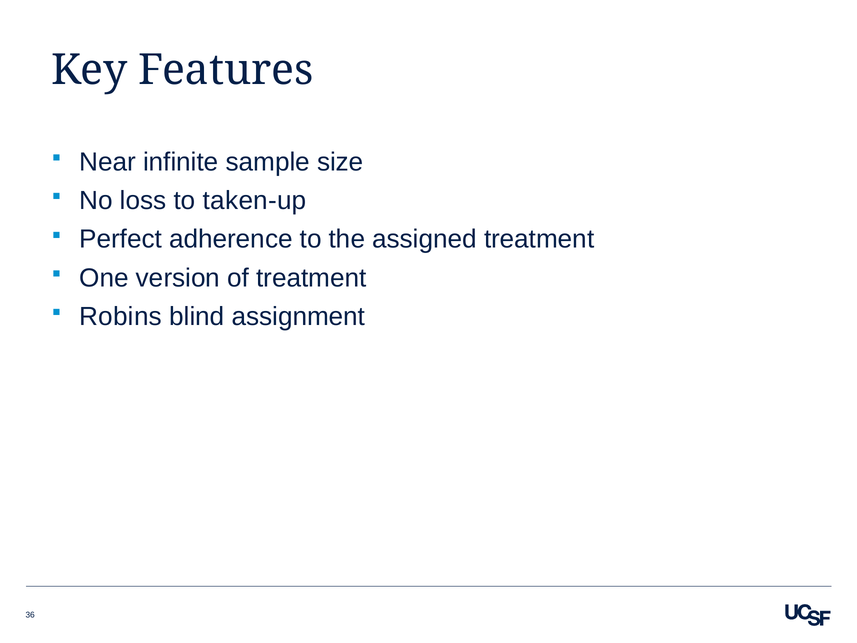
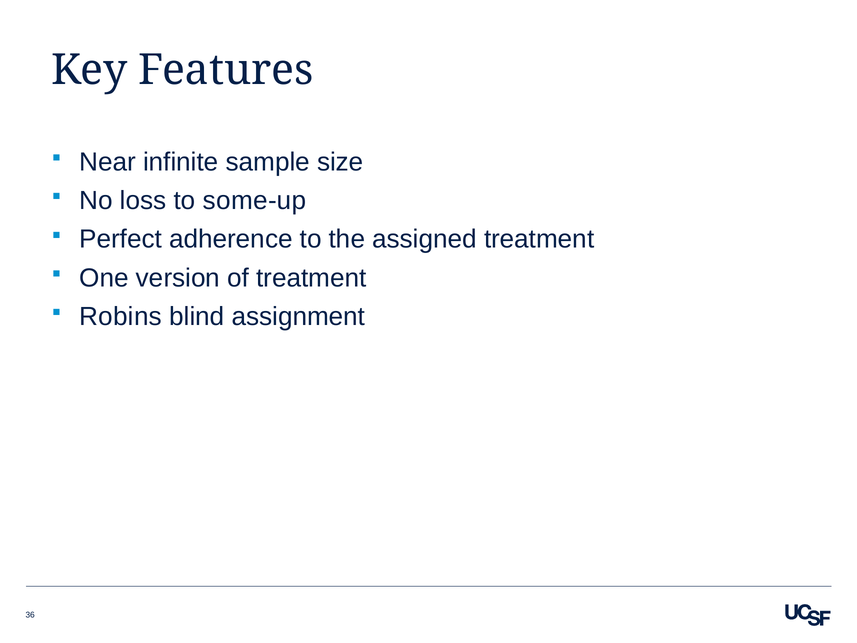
taken-up: taken-up -> some-up
